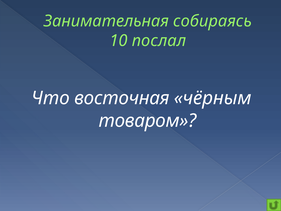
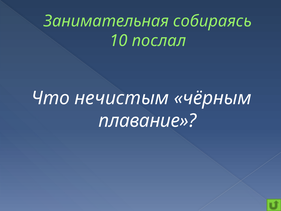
восточная: восточная -> нечистым
товаром: товаром -> плавание
